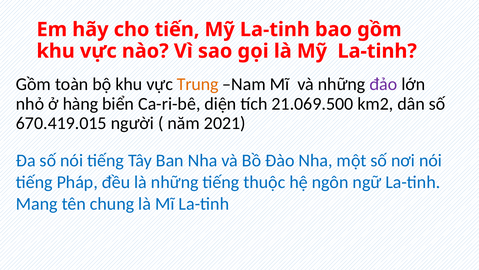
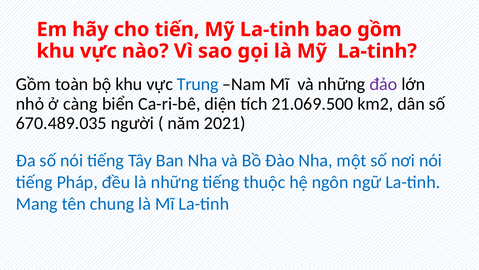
Trung colour: orange -> blue
hàng: hàng -> càng
670.419.015: 670.419.015 -> 670.489.035
